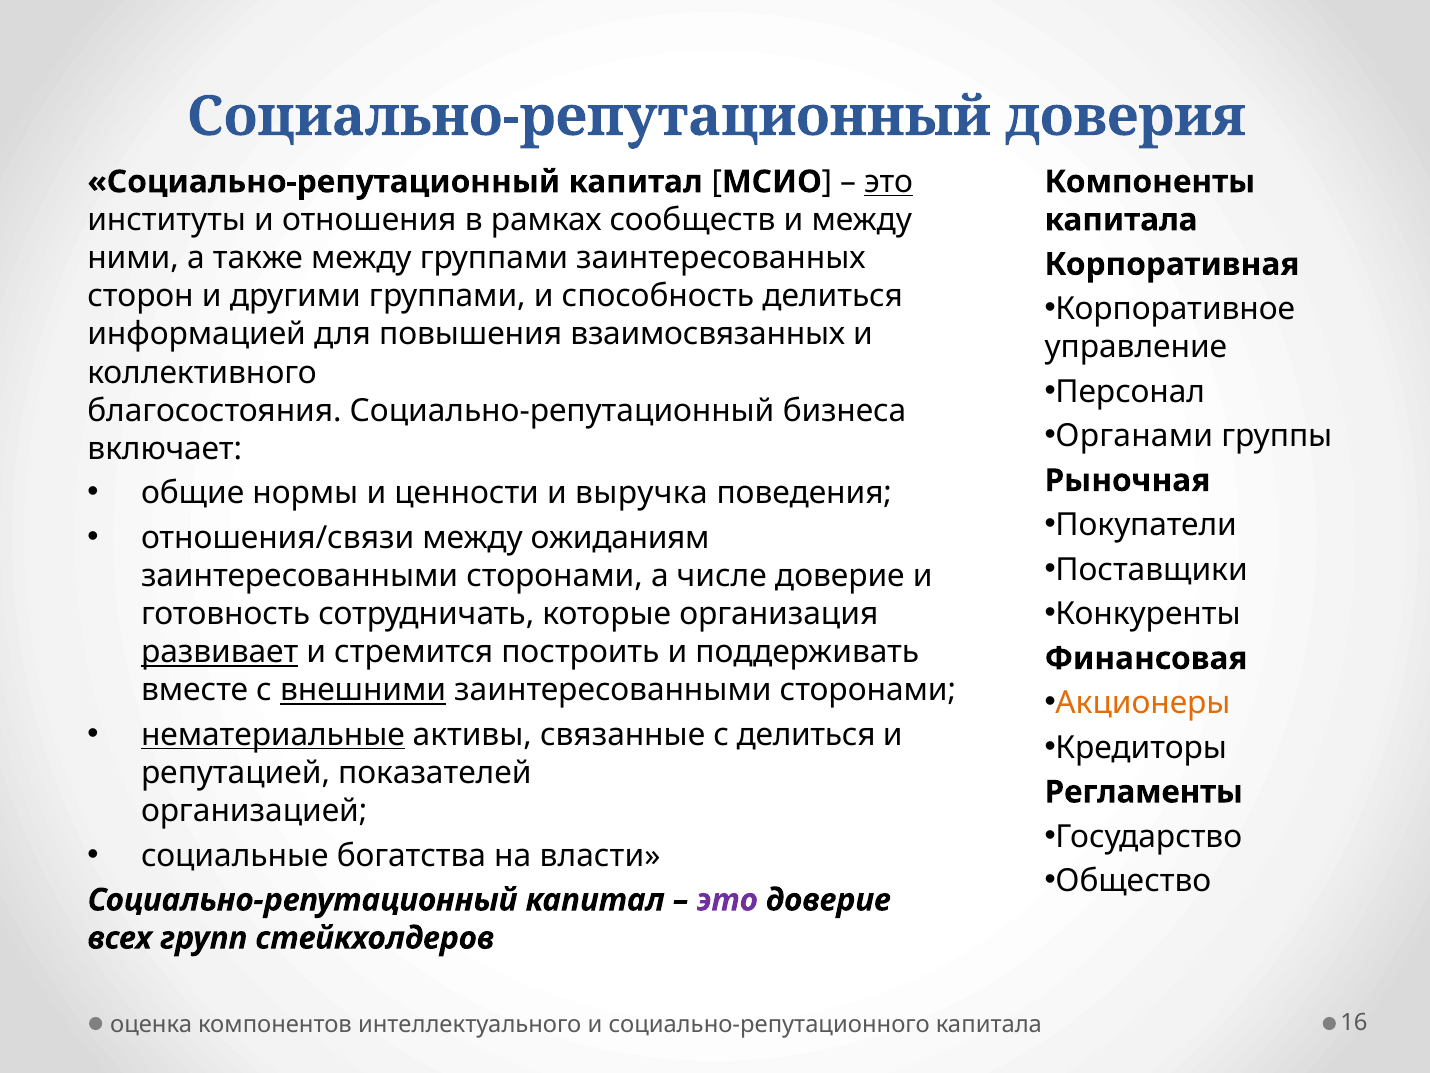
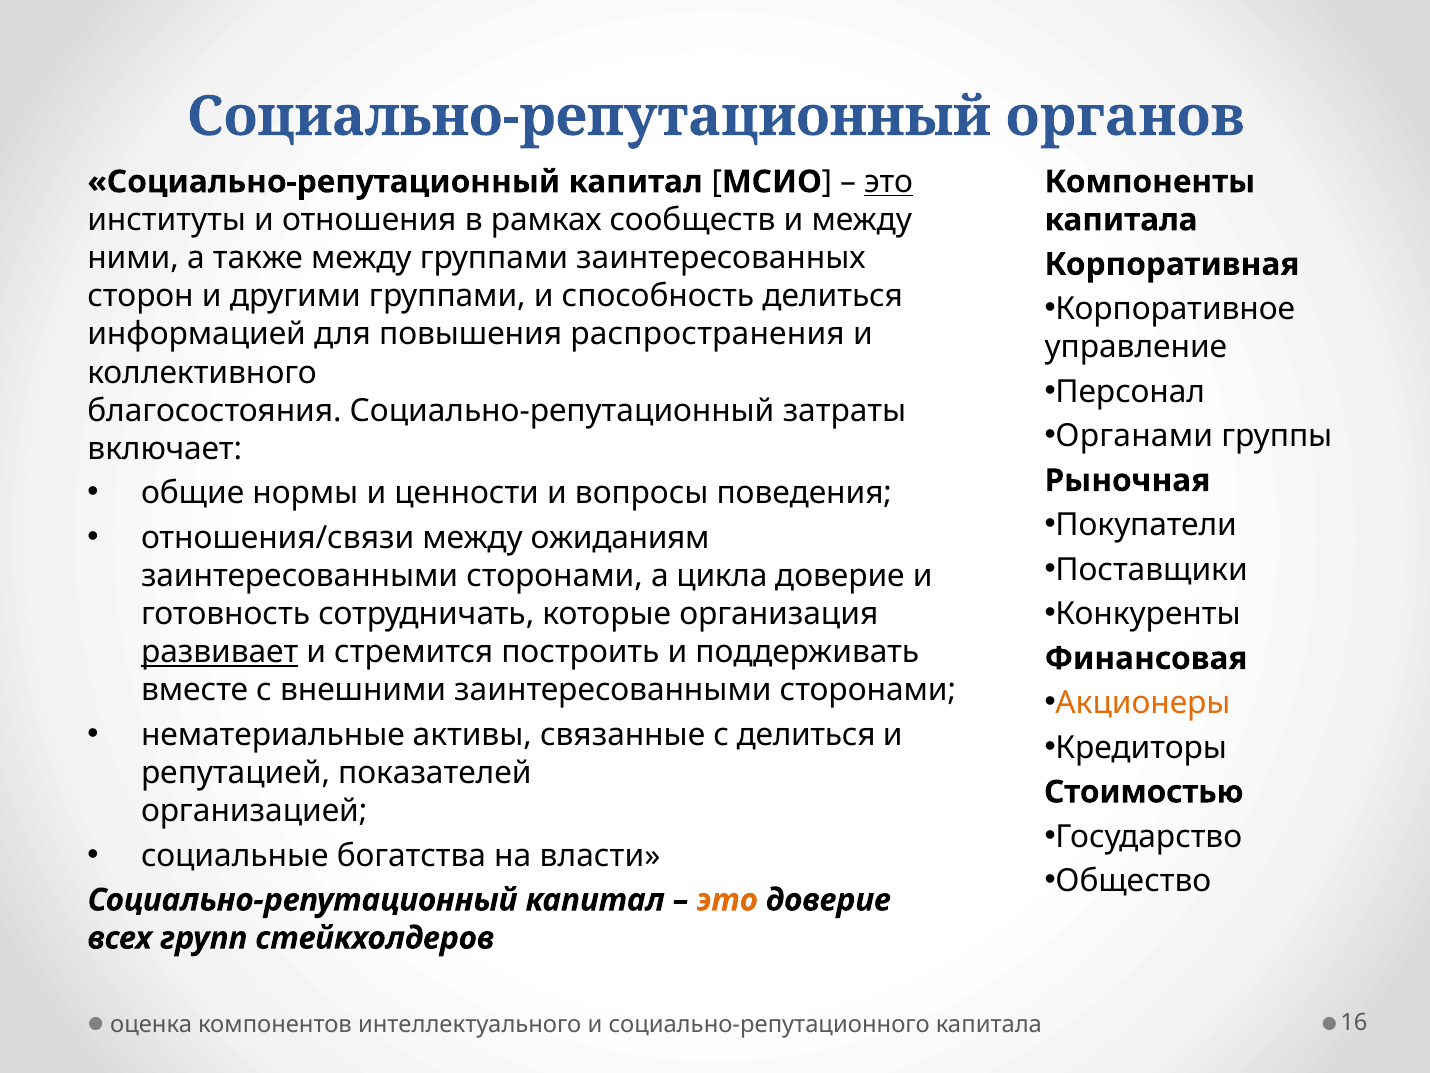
доверия: доверия -> органов
взаимосвязанных: взаимосвязанных -> распространения
бизнеса: бизнеса -> затраты
выручка: выручка -> вопросы
числе: числе -> цикла
внешними underline: present -> none
нематериальные underline: present -> none
Регламенты: Регламенты -> Стоимостью
это at (727, 900) colour: purple -> orange
